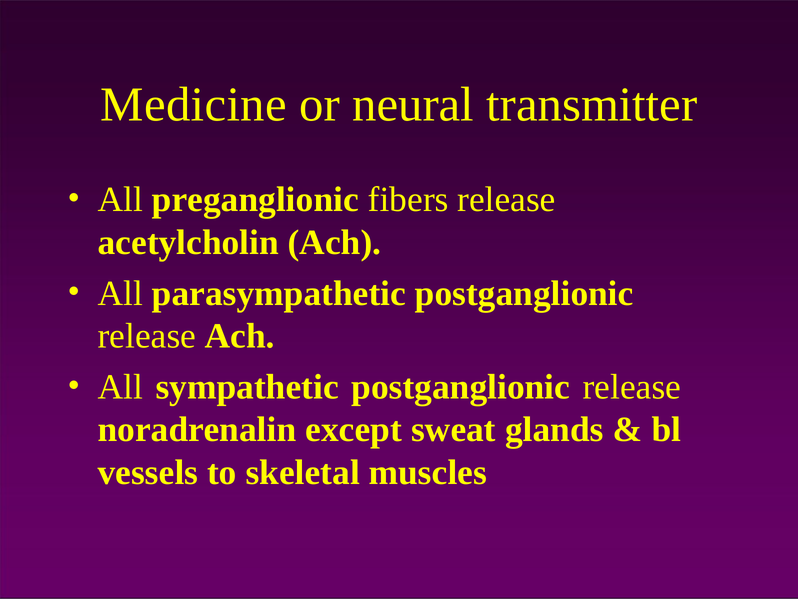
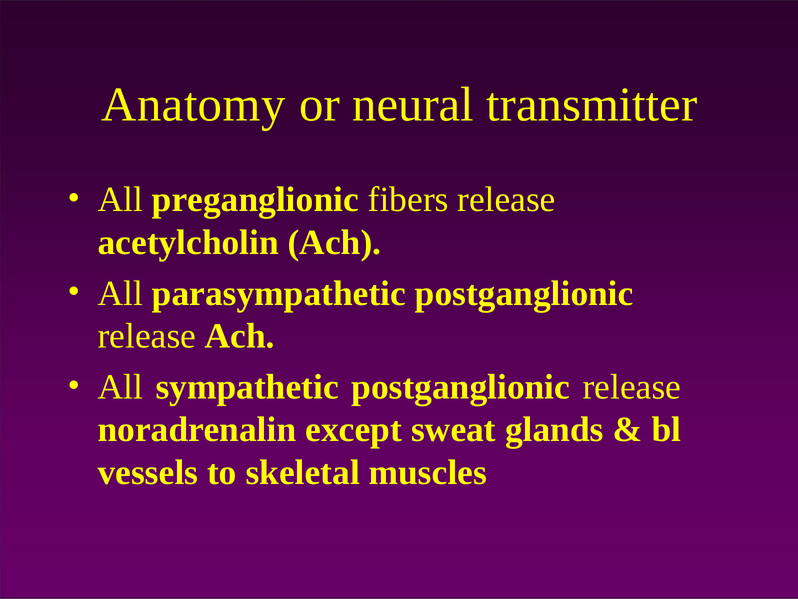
Medicine: Medicine -> Anatomy
